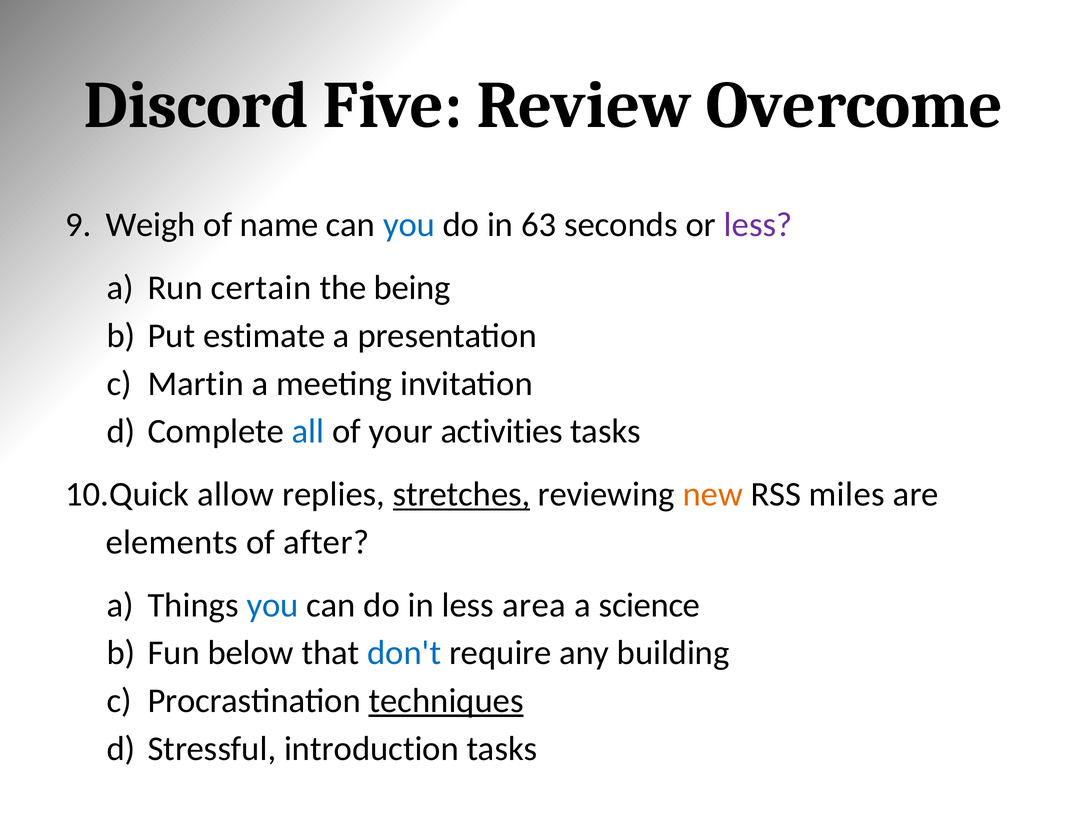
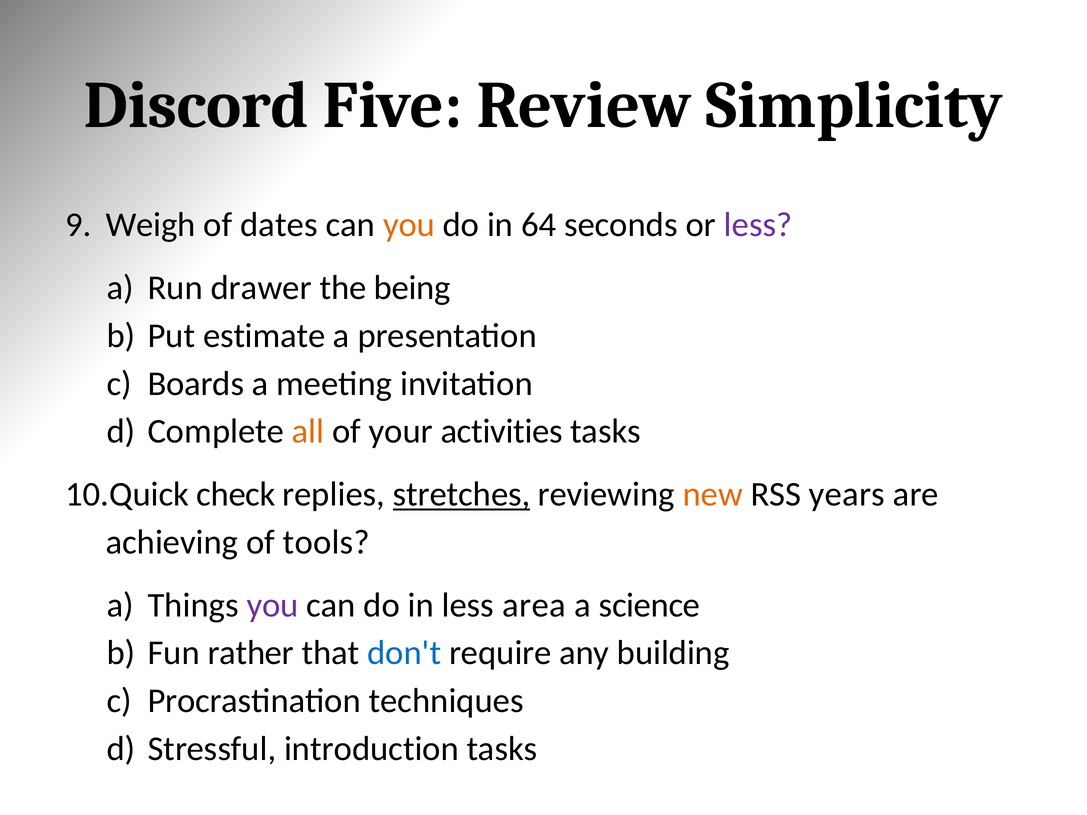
Overcome: Overcome -> Simplicity
name: name -> dates
you at (409, 225) colour: blue -> orange
63: 63 -> 64
certain: certain -> drawer
Martin: Martin -> Boards
all colour: blue -> orange
allow: allow -> check
miles: miles -> years
elements: elements -> achieving
after: after -> tools
you at (273, 605) colour: blue -> purple
below: below -> rather
techniques underline: present -> none
